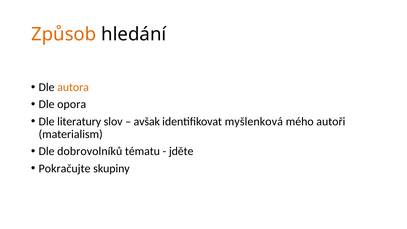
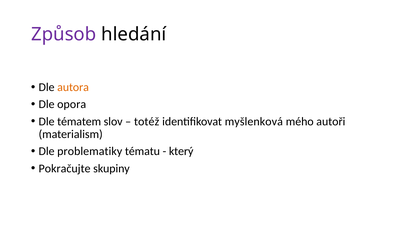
Způsob colour: orange -> purple
literatury: literatury -> tématem
avšak: avšak -> totéž
dobrovolníků: dobrovolníků -> problematiky
jděte: jděte -> který
